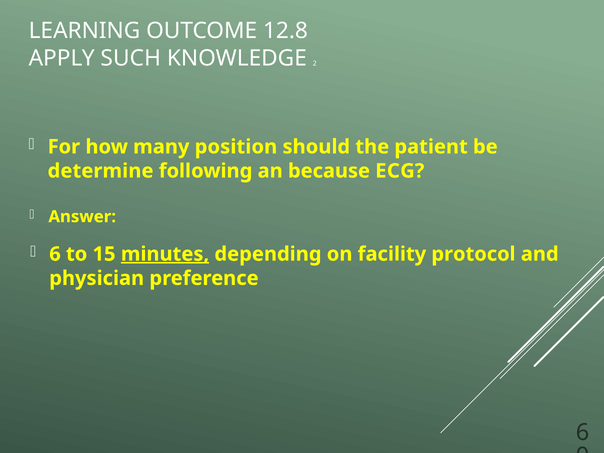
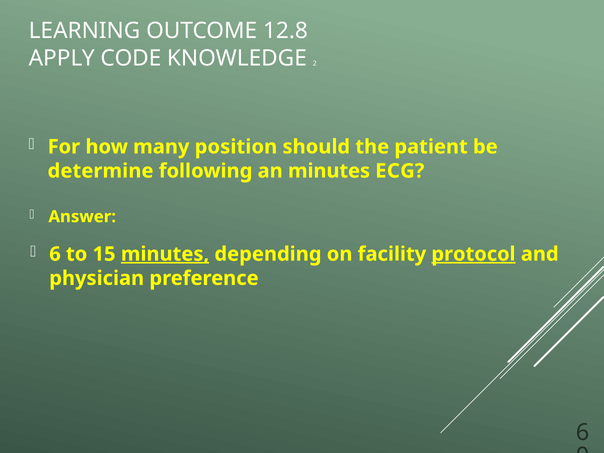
SUCH: SUCH -> CODE
an because: because -> minutes
protocol underline: none -> present
